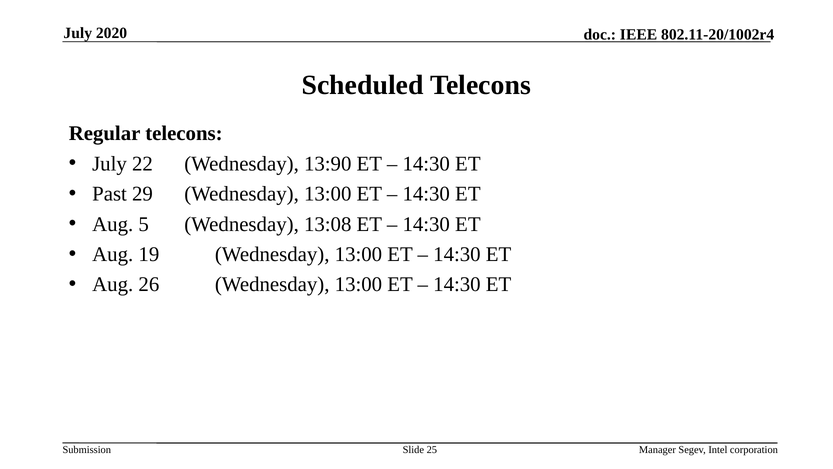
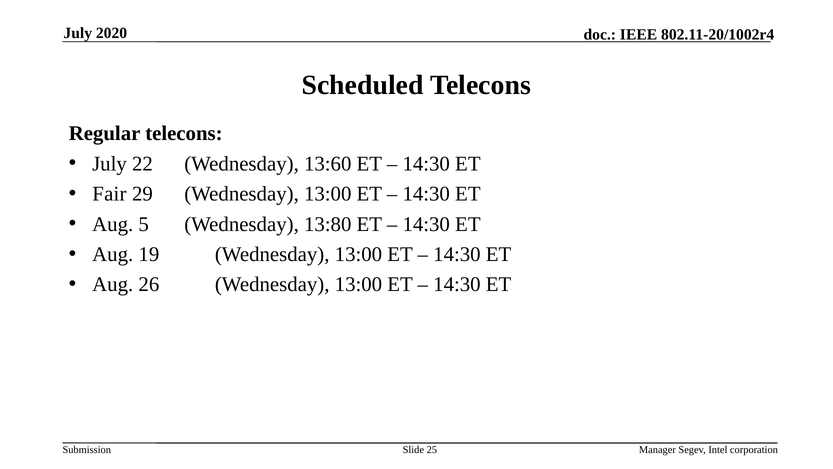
13:90: 13:90 -> 13:60
Past: Past -> Fair
13:08: 13:08 -> 13:80
